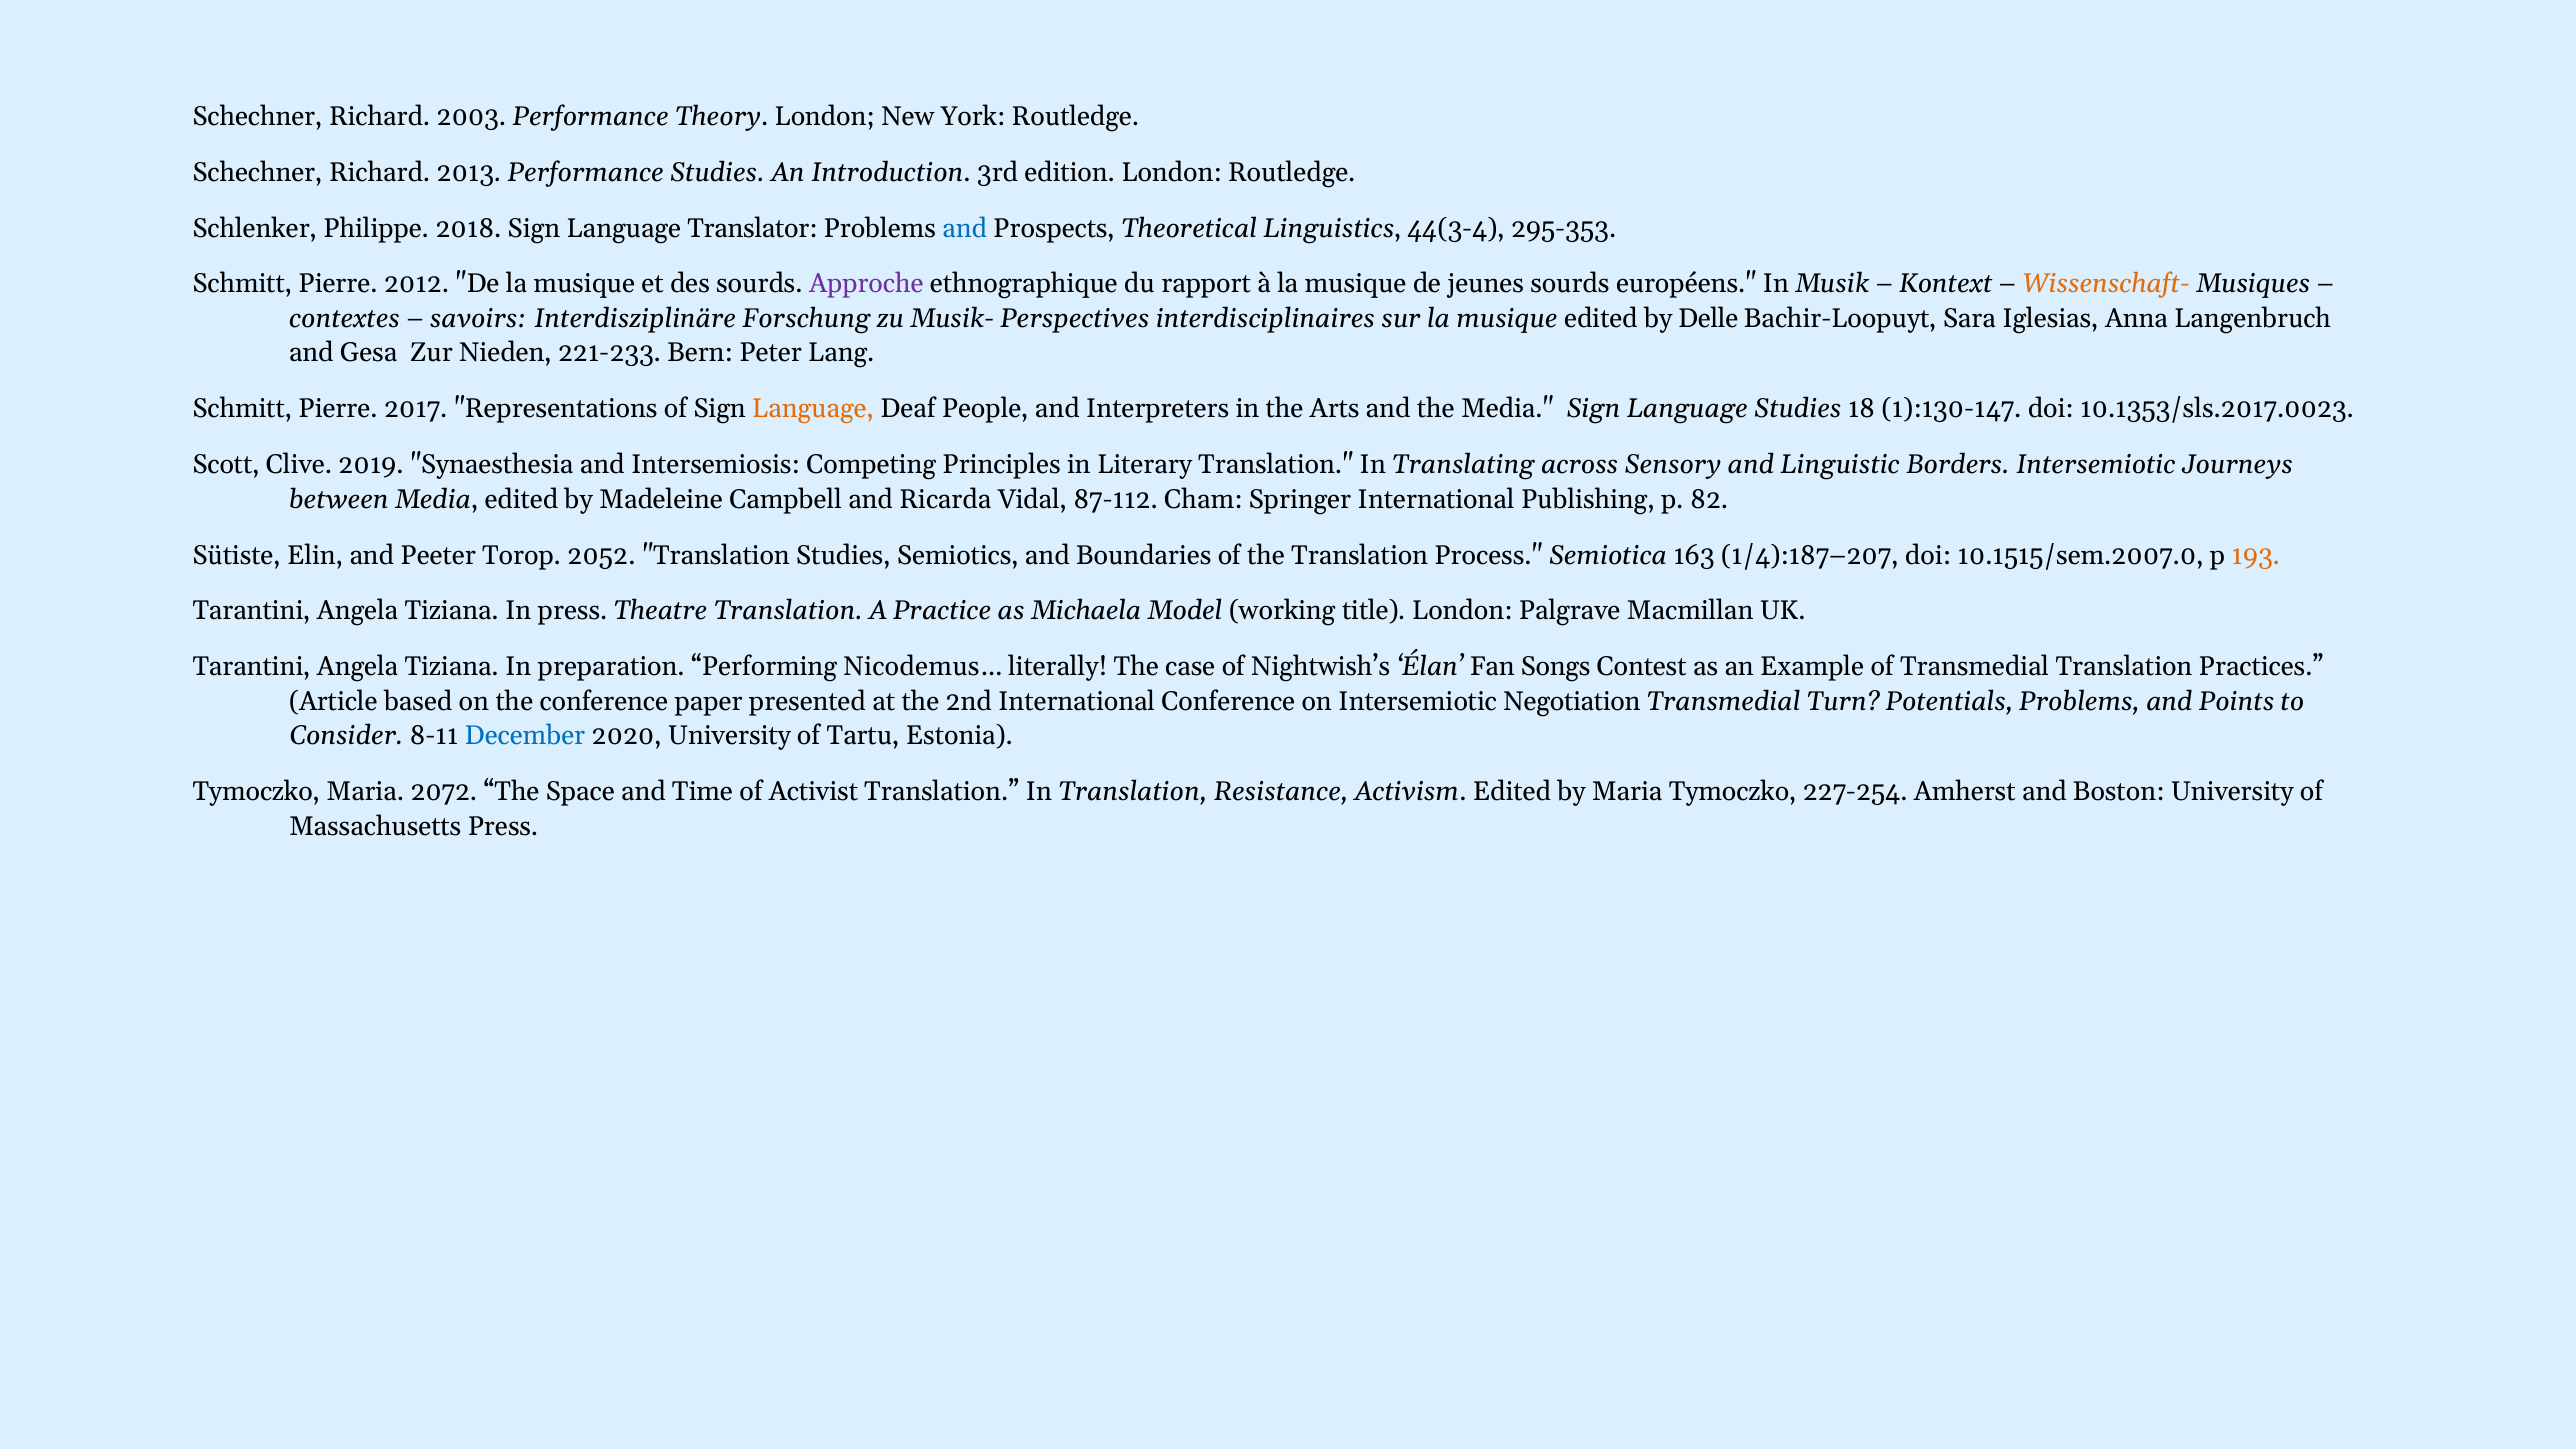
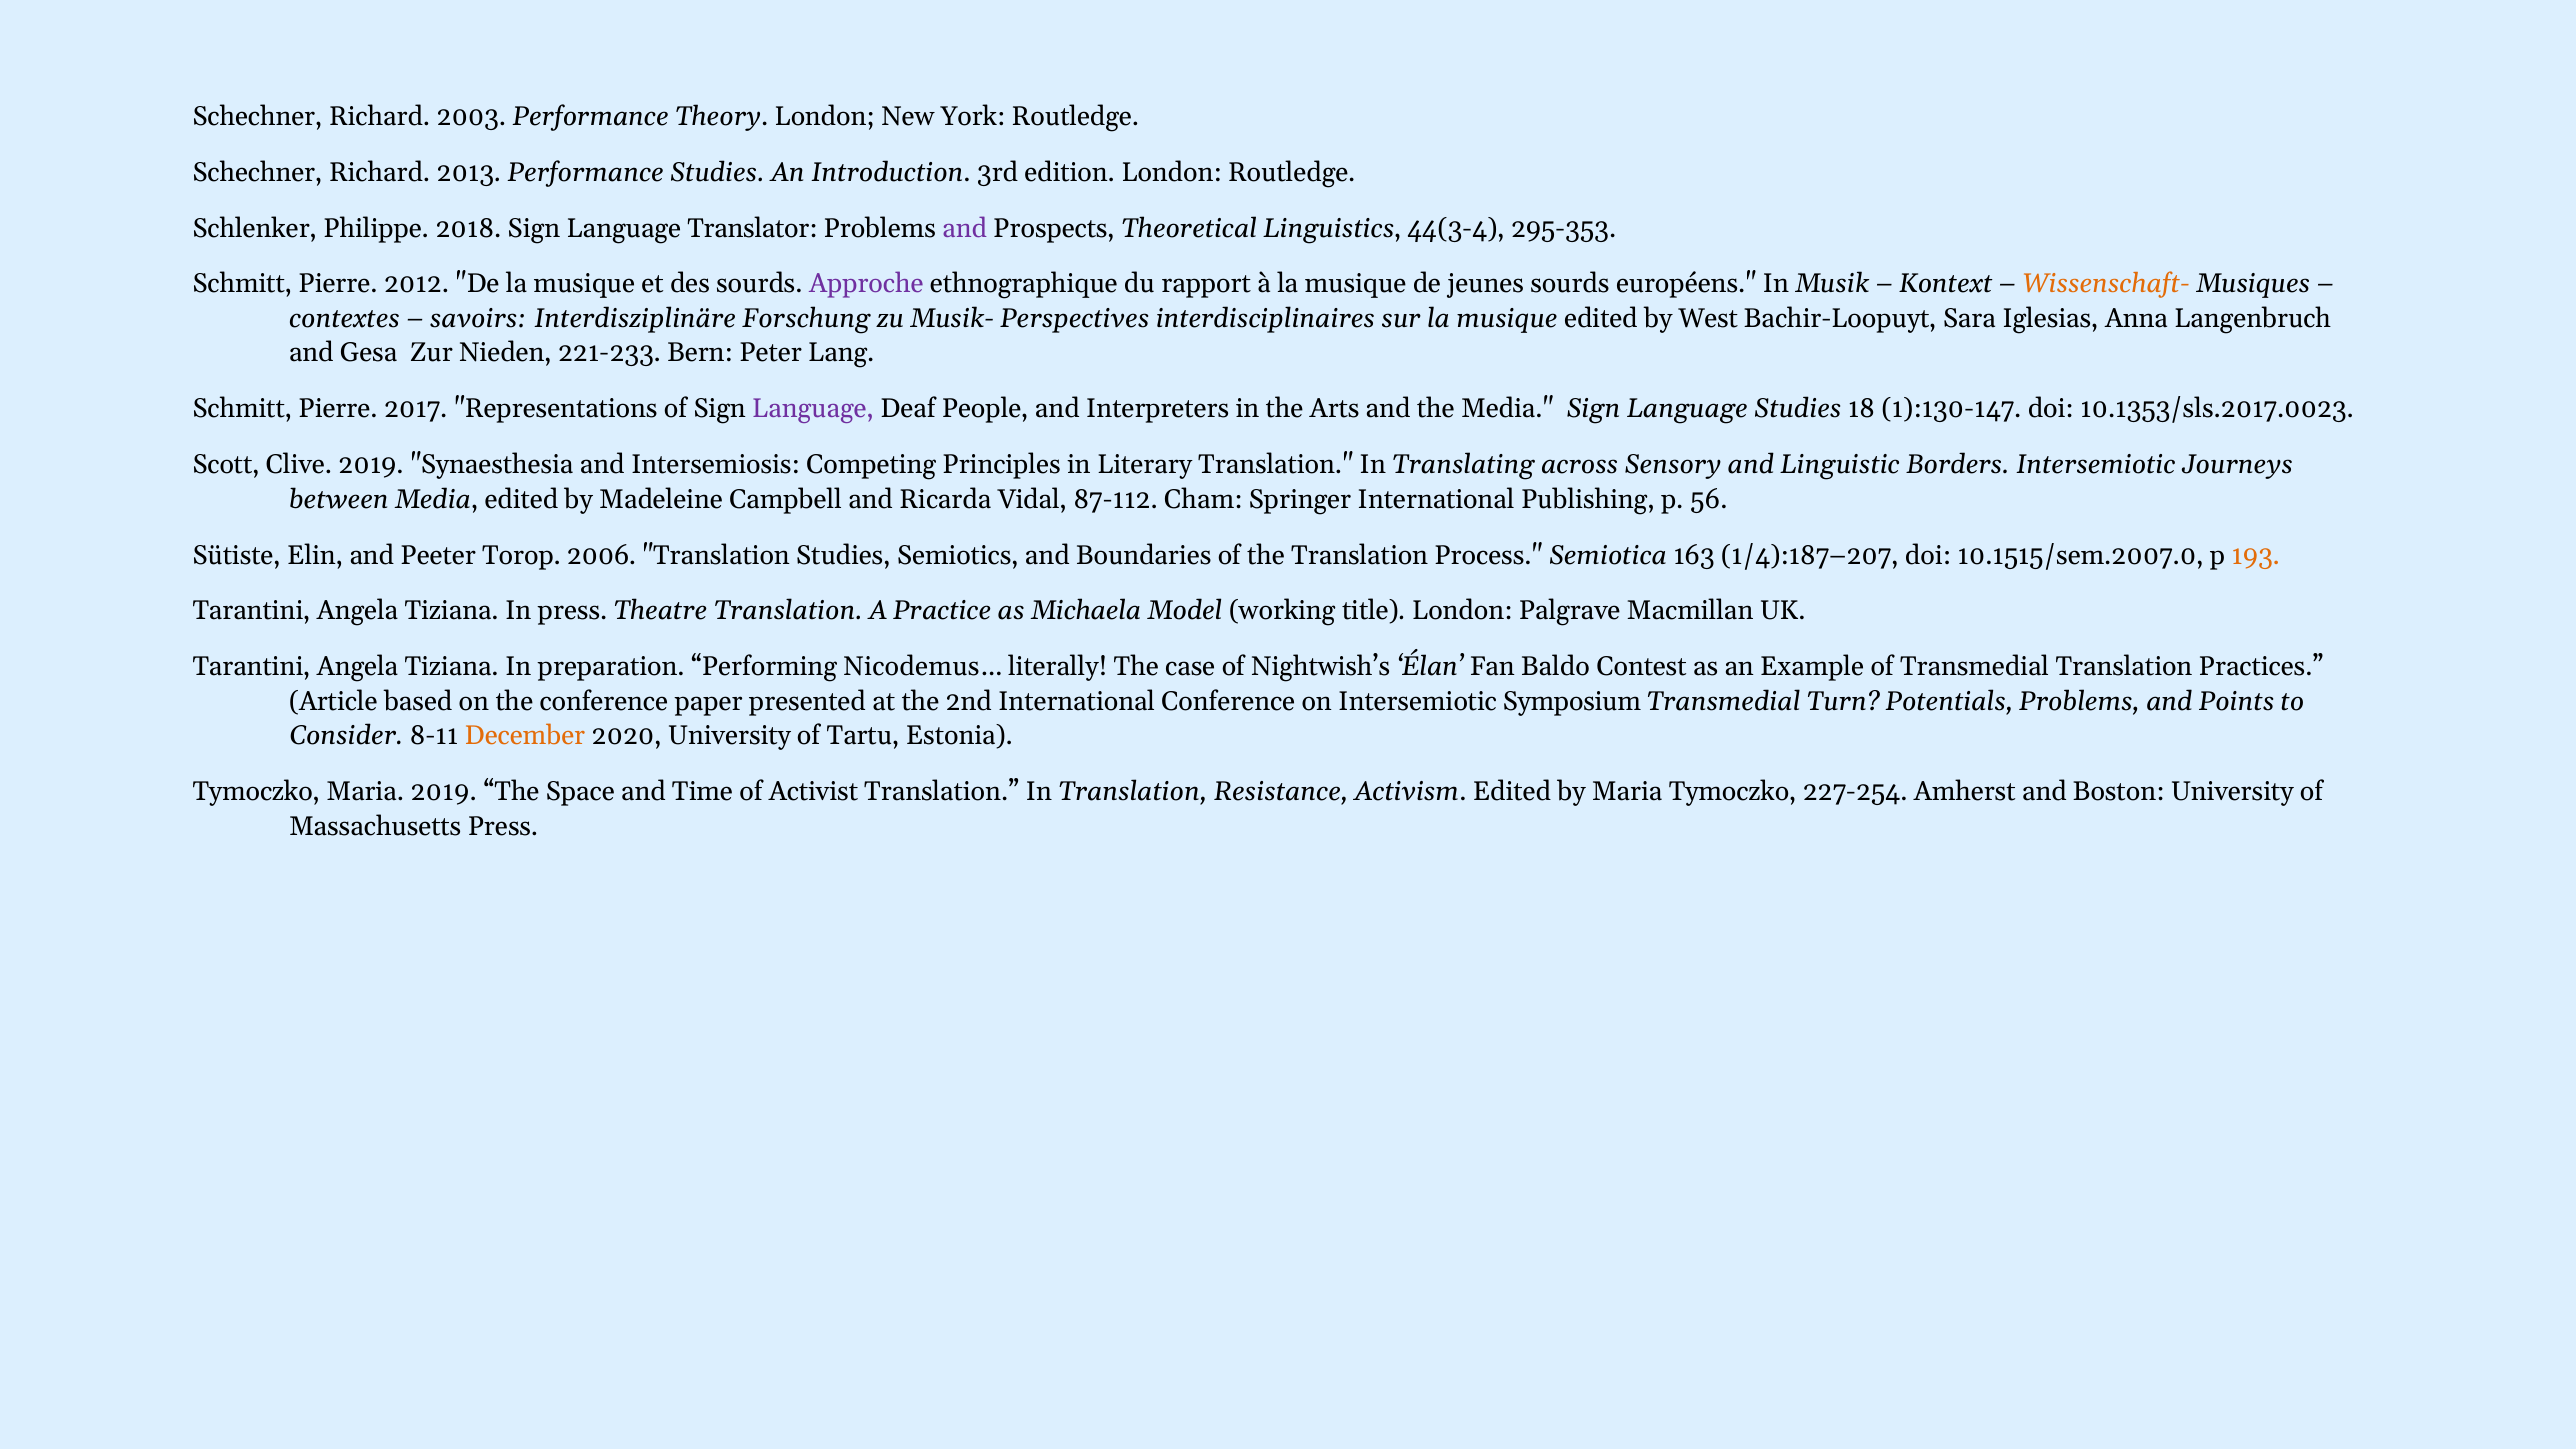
and at (965, 228) colour: blue -> purple
Delle: Delle -> West
Language at (813, 409) colour: orange -> purple
82: 82 -> 56
2052: 2052 -> 2006
Songs: Songs -> Baldo
Negotiation: Negotiation -> Symposium
December colour: blue -> orange
Maria 2072: 2072 -> 2019
